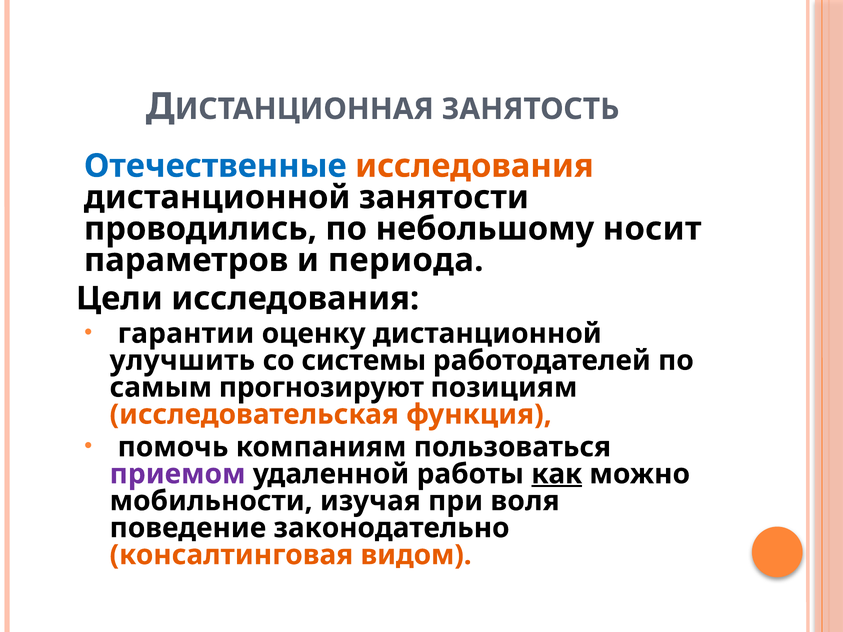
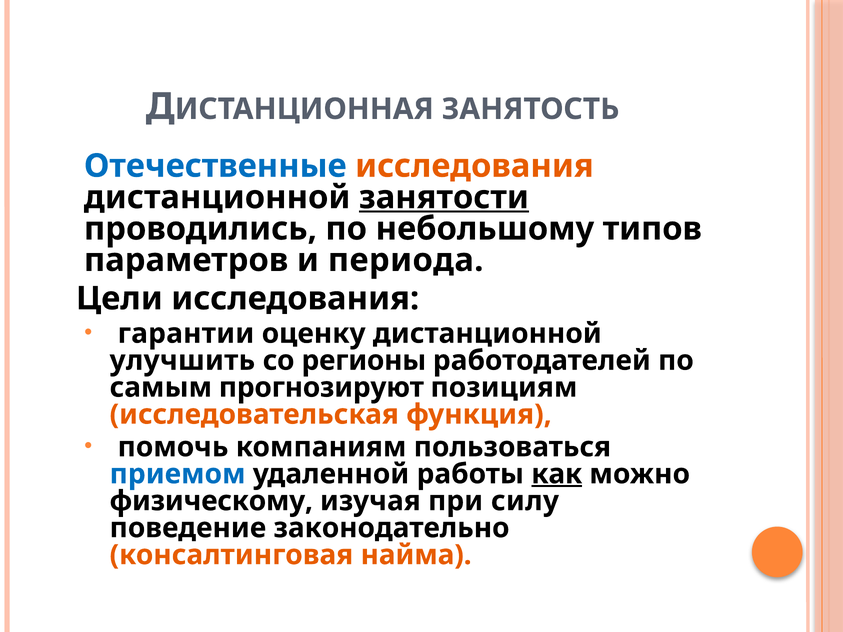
занятости underline: none -> present
носит: носит -> типов
системы: системы -> регионы
приемом colour: purple -> blue
мобильности: мобильности -> физическому
воля: воля -> силу
видом: видом -> найма
